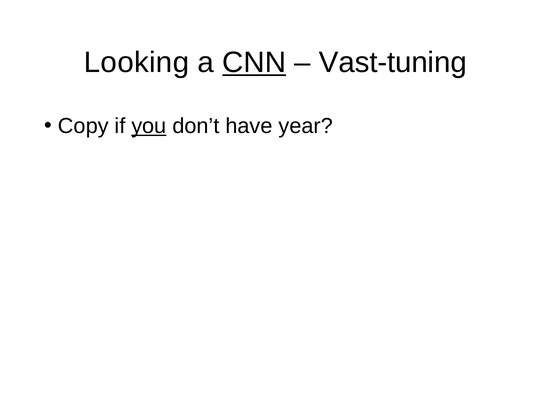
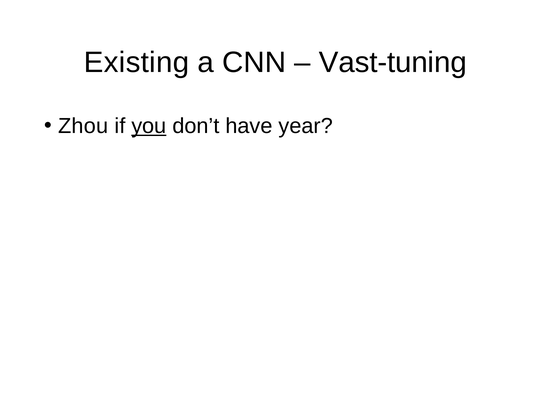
Looking: Looking -> Existing
CNN underline: present -> none
Copy: Copy -> Zhou
